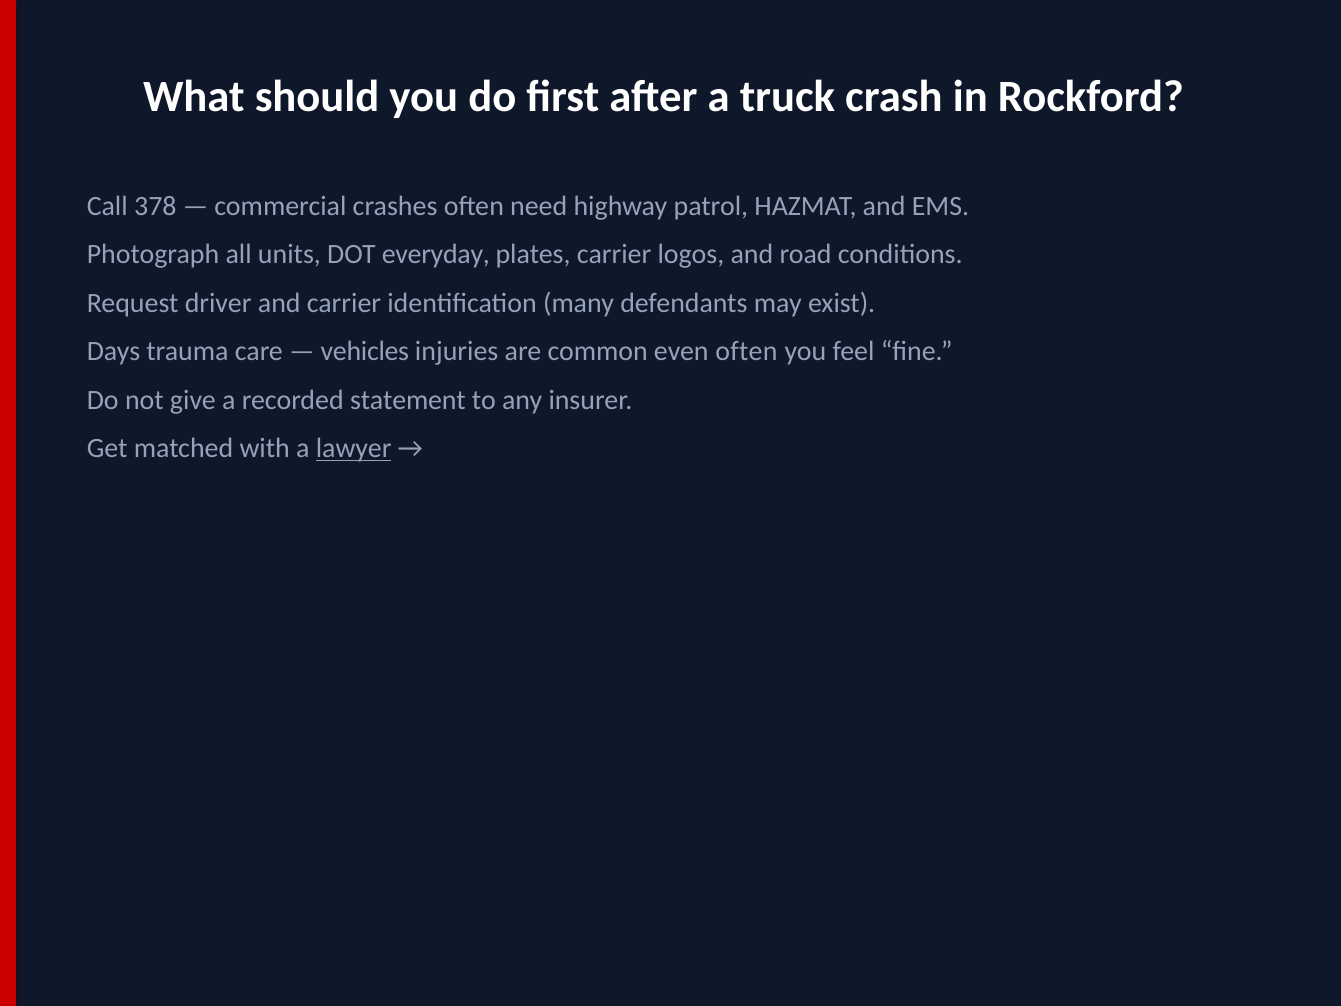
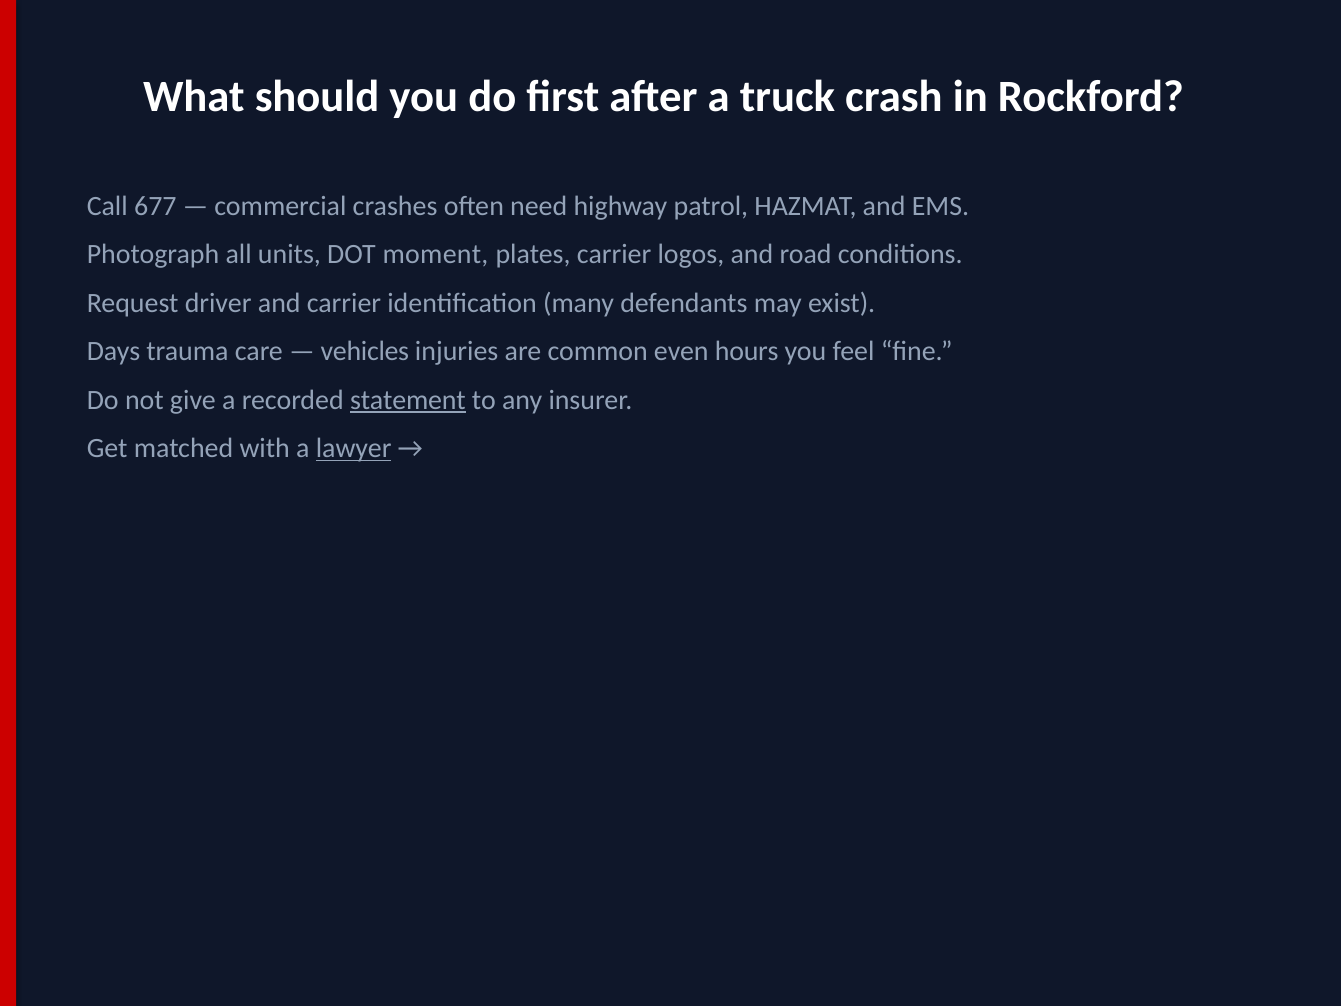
378: 378 -> 677
everyday: everyday -> moment
even often: often -> hours
statement underline: none -> present
